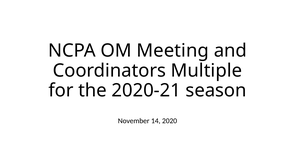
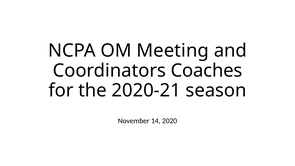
Multiple: Multiple -> Coaches
